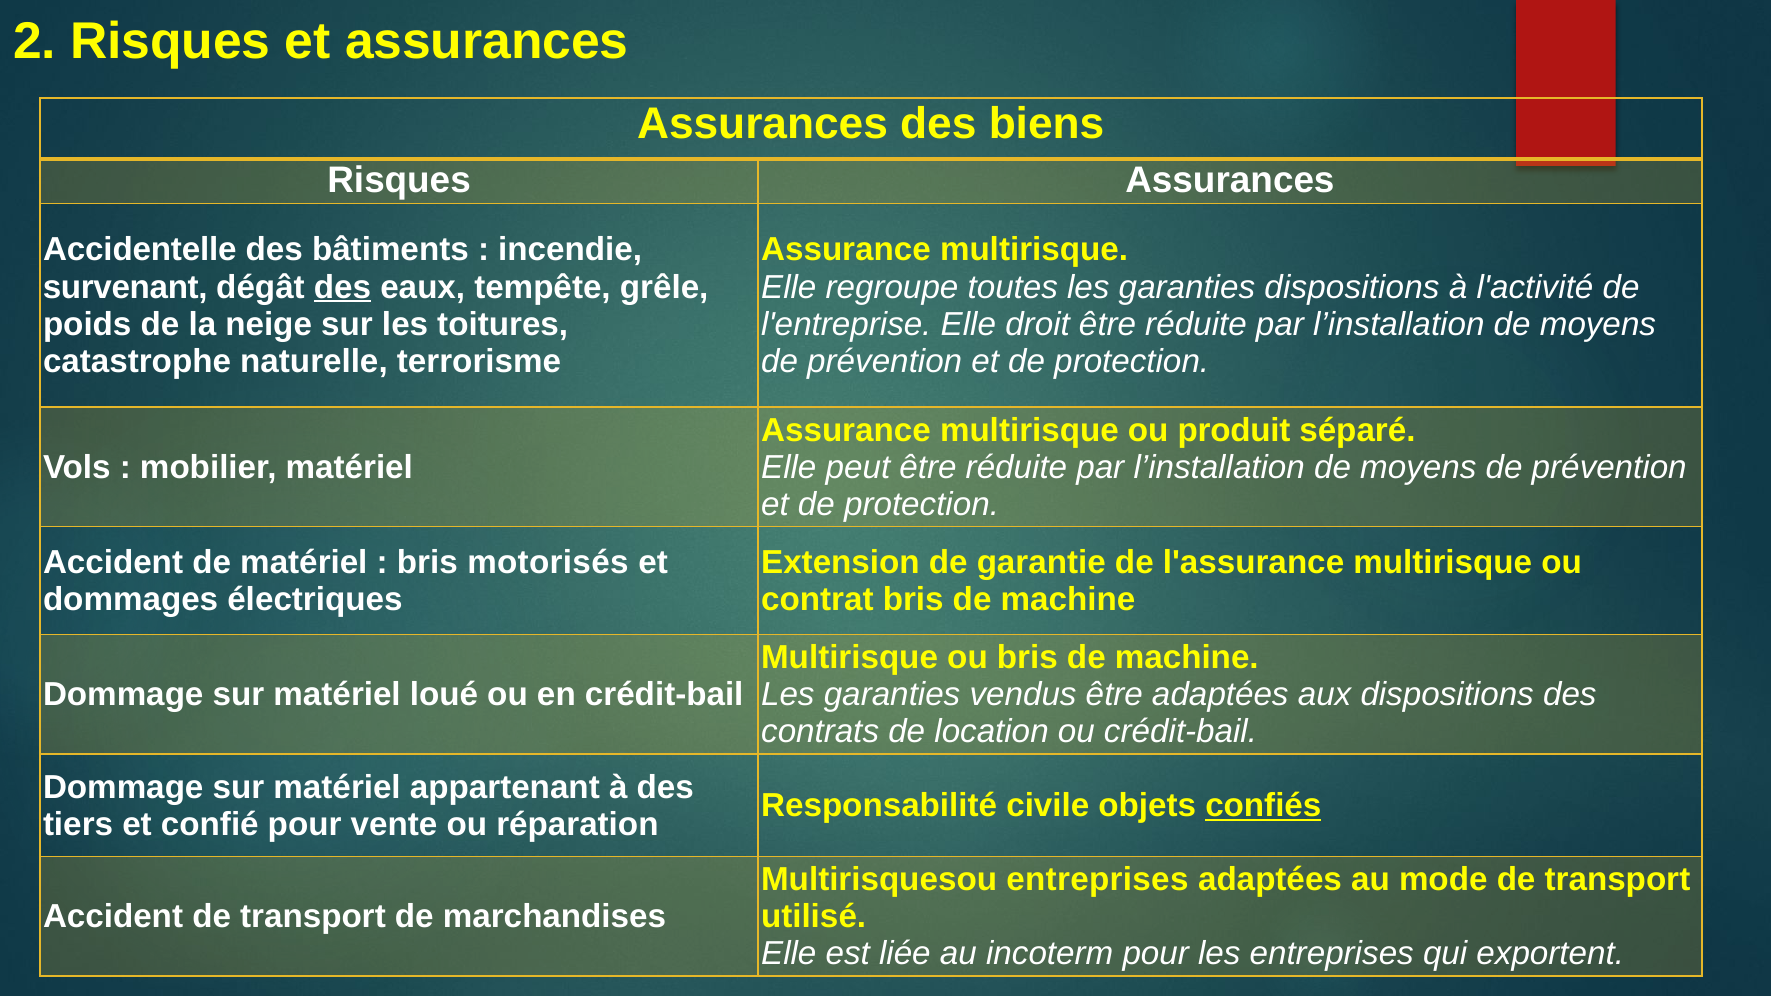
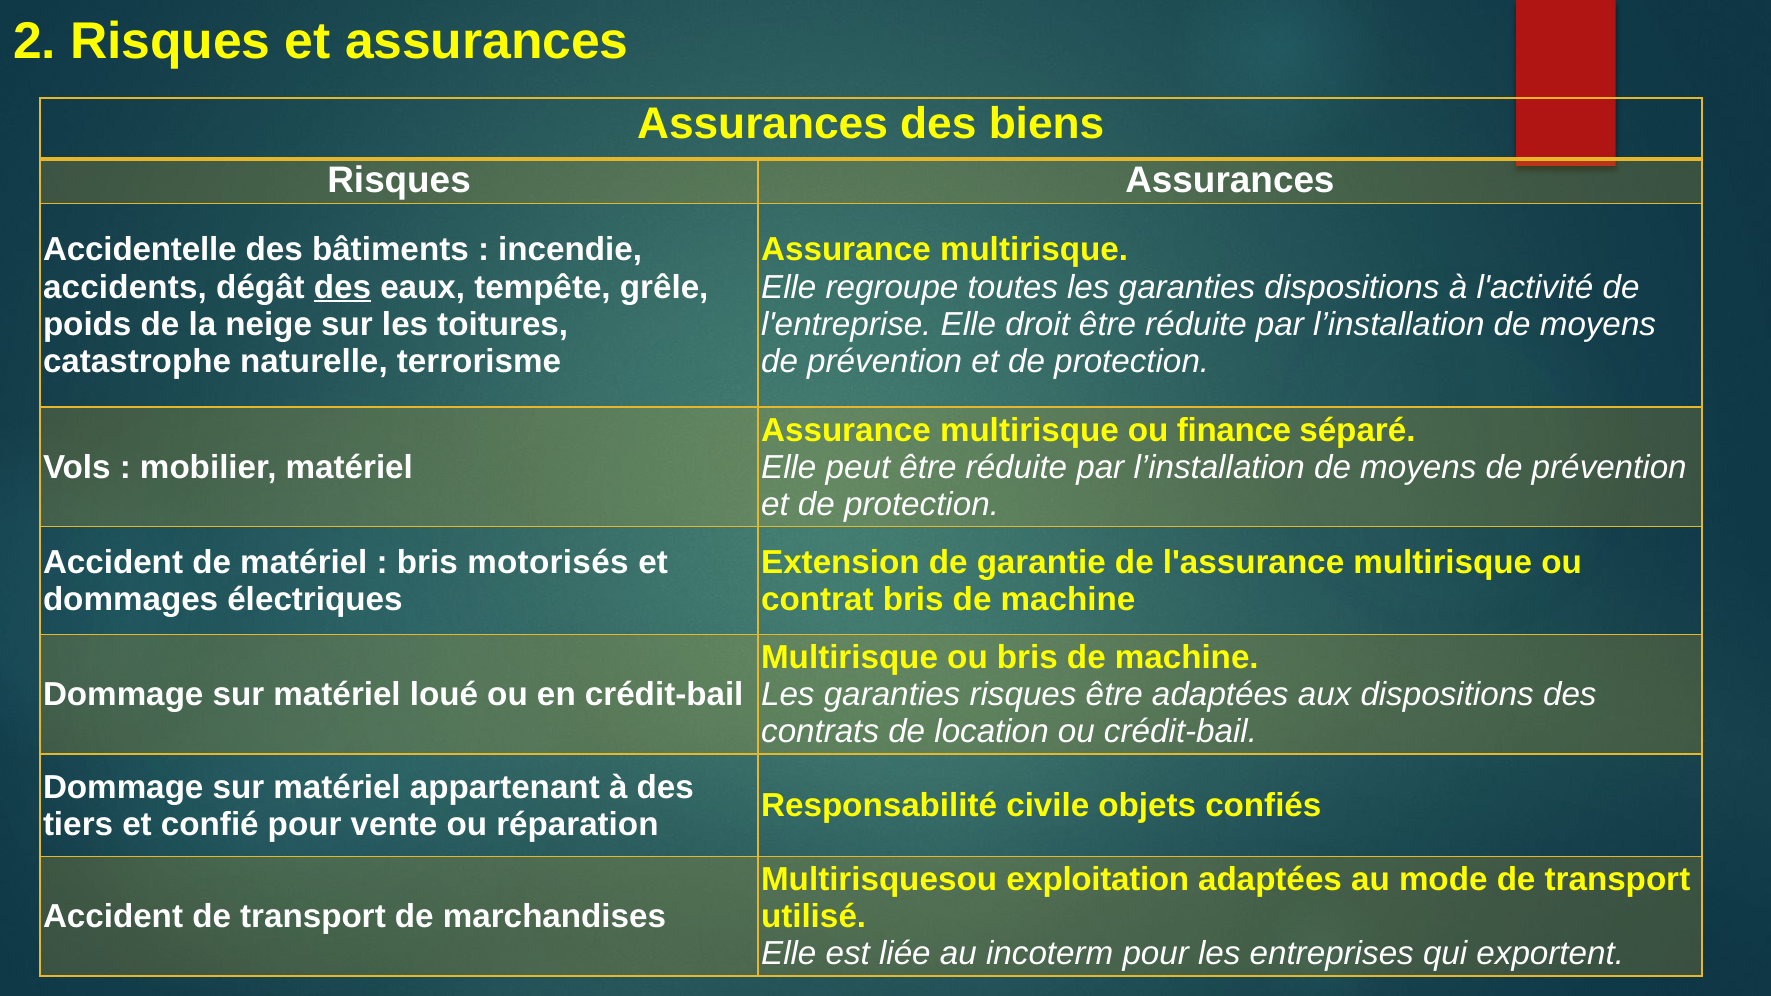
survenant: survenant -> accidents
produit: produit -> finance
garanties vendus: vendus -> risques
confiés underline: present -> none
Multirisquesou entreprises: entreprises -> exploitation
